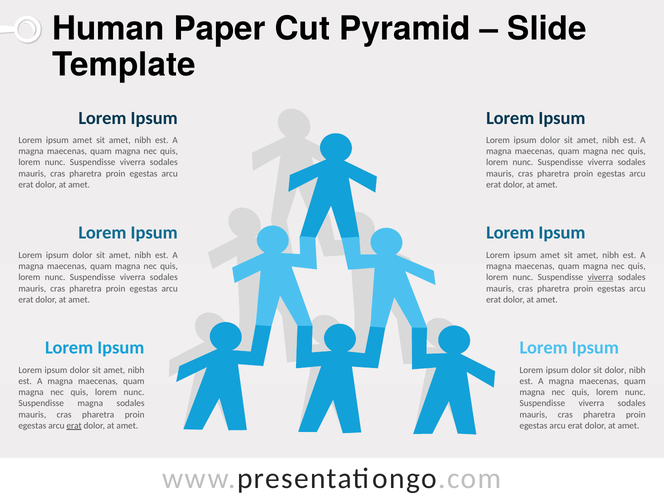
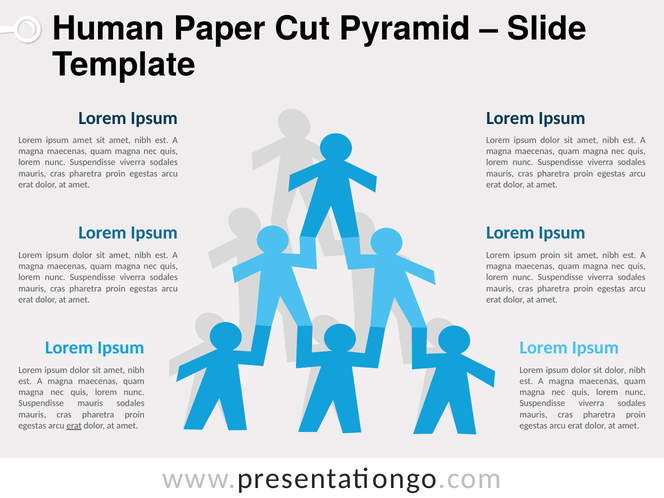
amet at (550, 255): amet -> proin
viverra at (600, 277) underline: present -> none
Suspendisse magna: magna -> mauris
